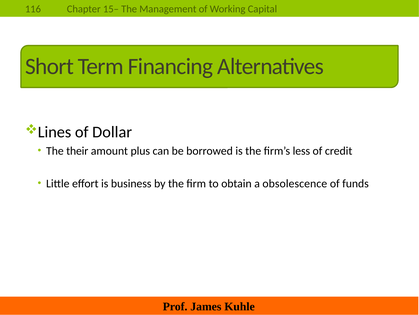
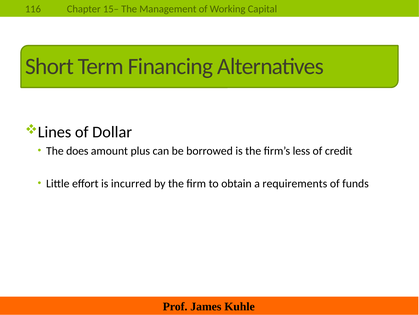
their: their -> does
business: business -> incurred
obsolescence: obsolescence -> requirements
